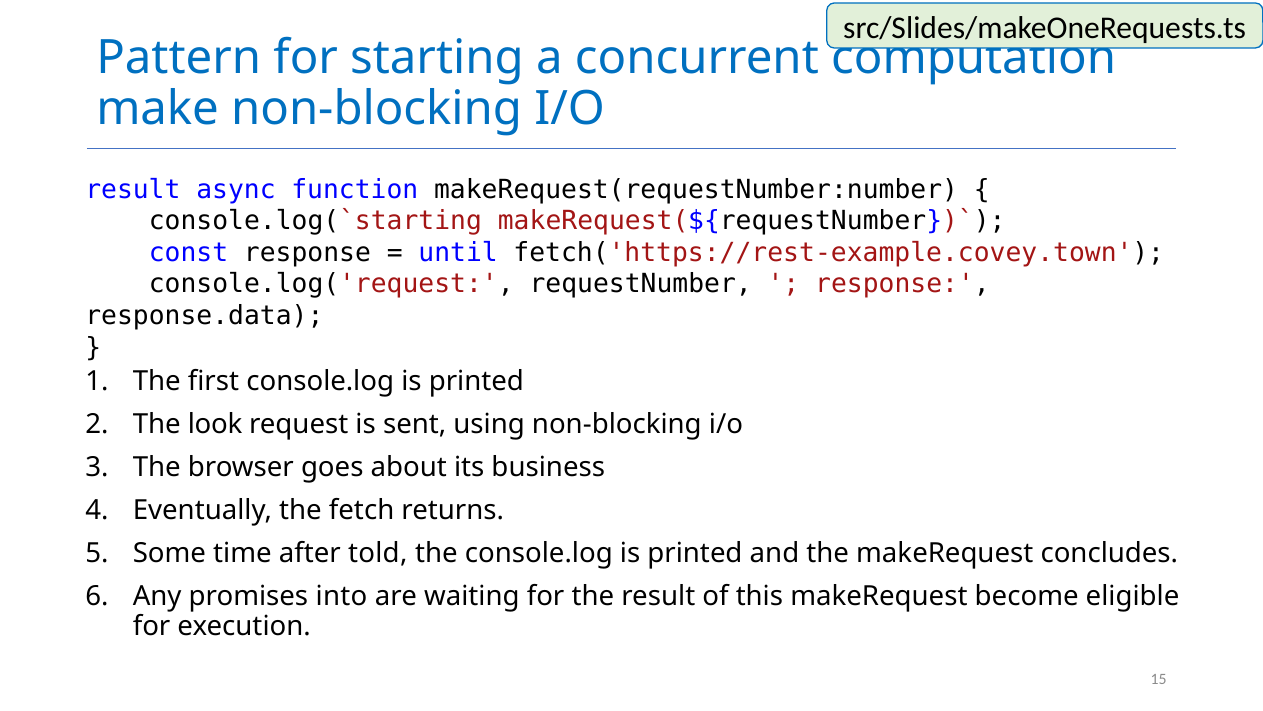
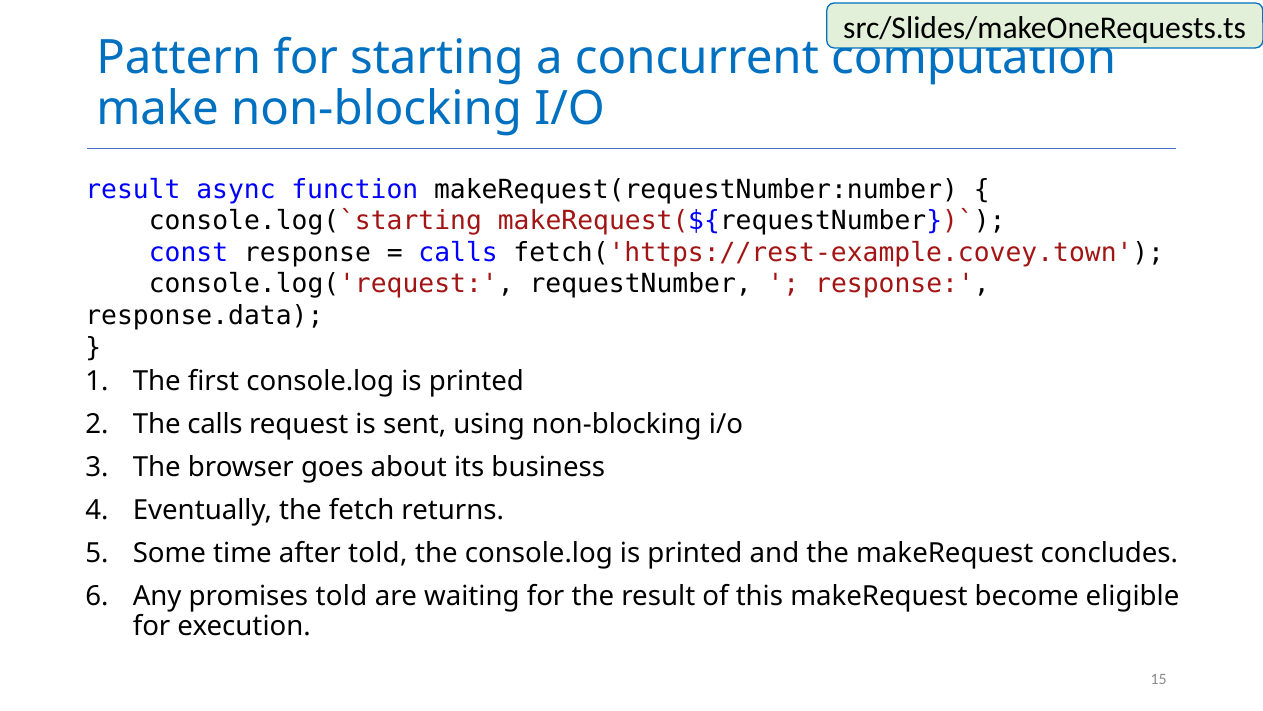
until at (458, 252): until -> calls
The look: look -> calls
promises into: into -> told
